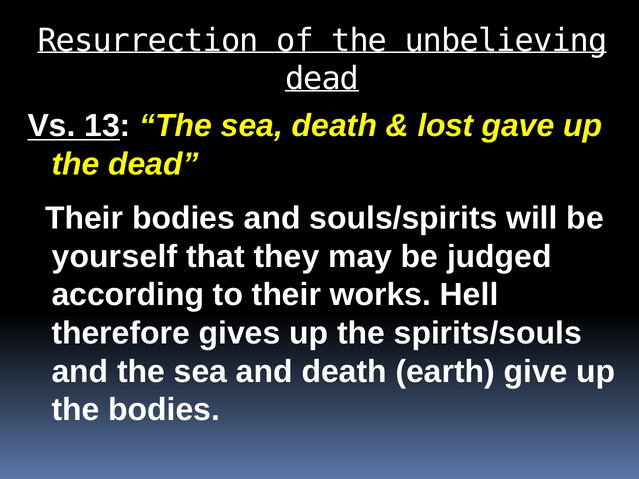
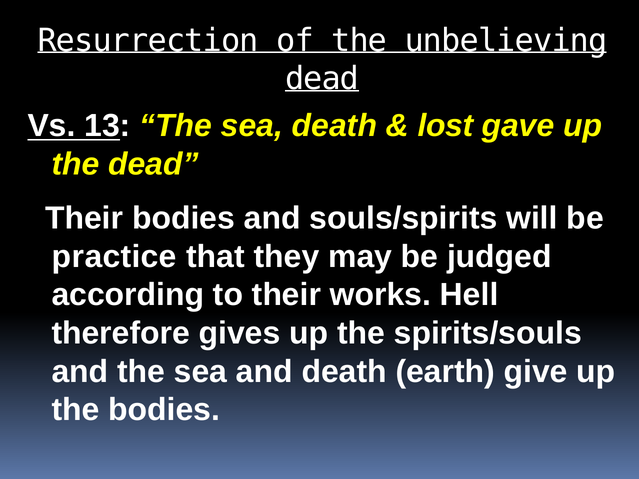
yourself: yourself -> practice
